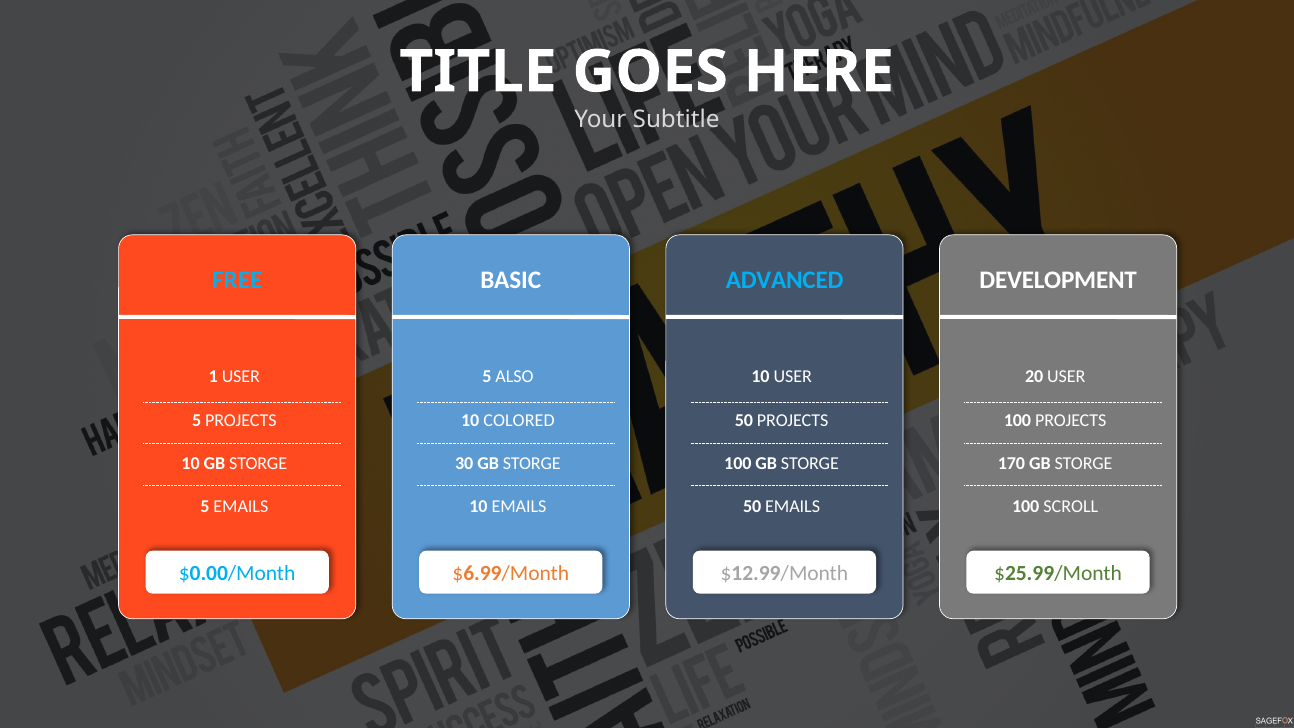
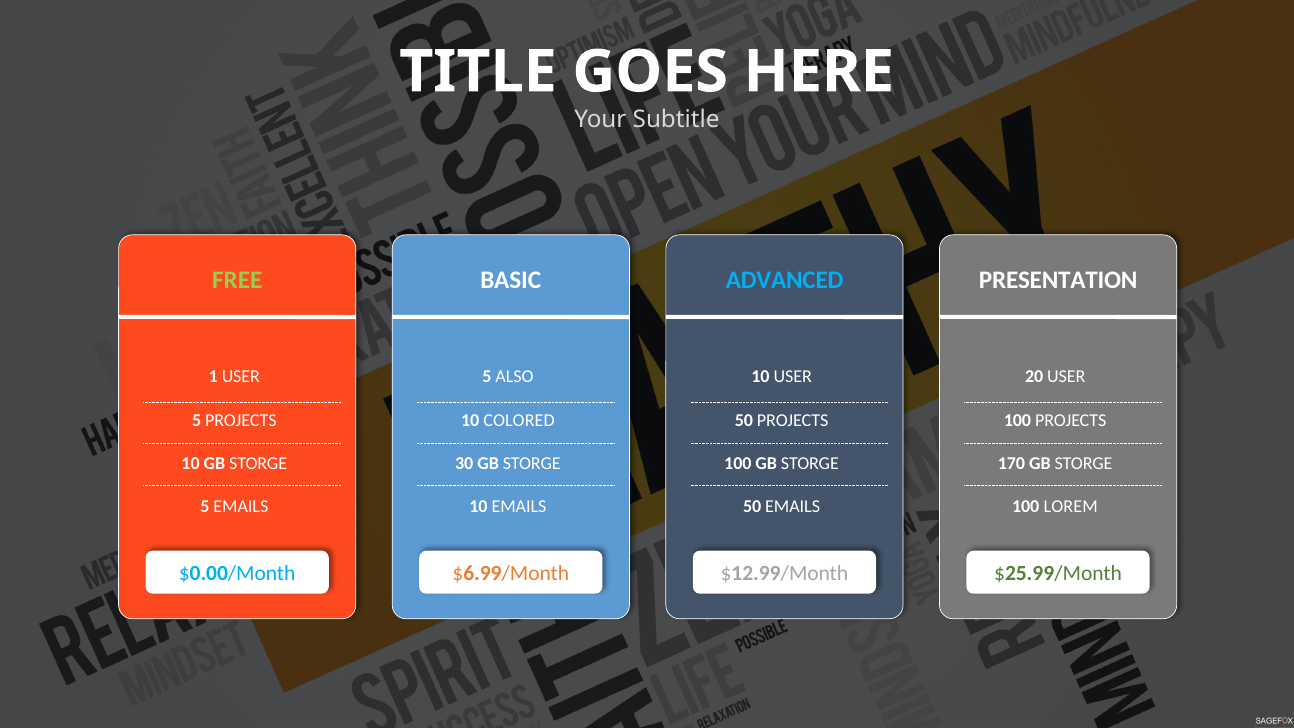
FREE colour: light blue -> light green
DEVELOPMENT: DEVELOPMENT -> PRESENTATION
SCROLL: SCROLL -> LOREM
